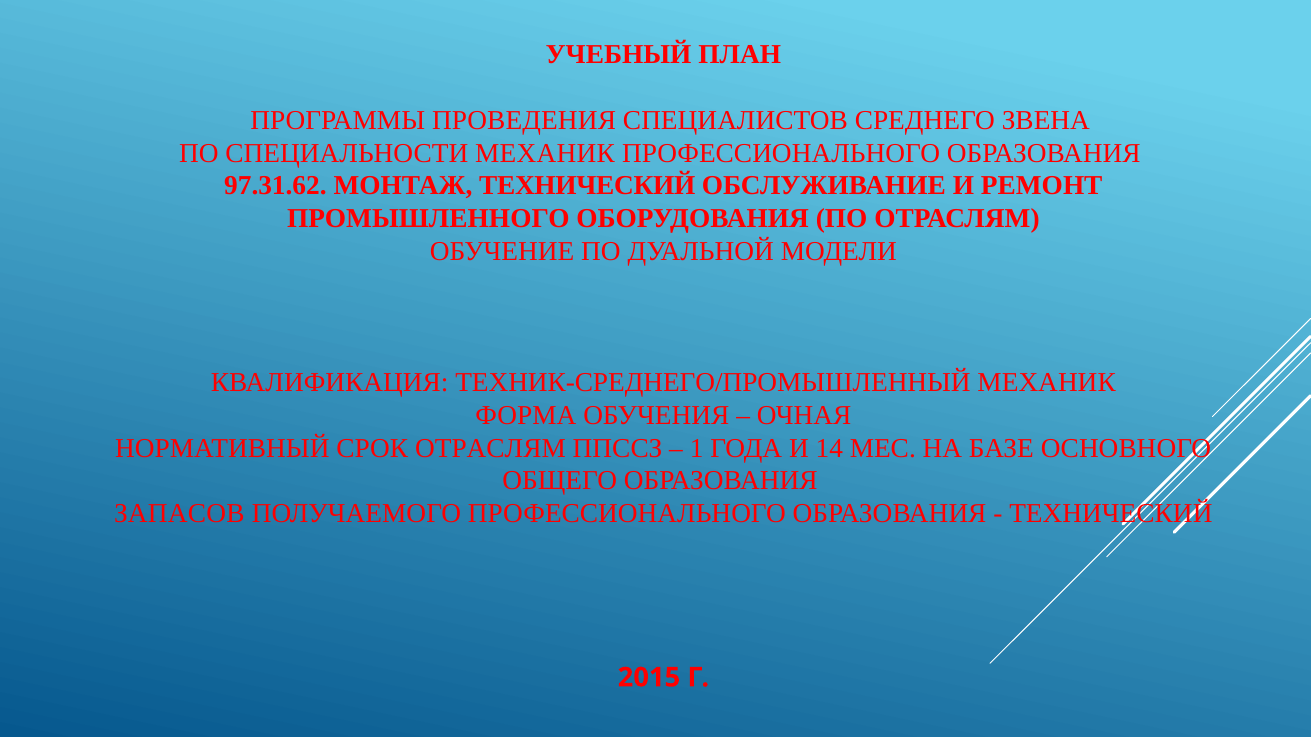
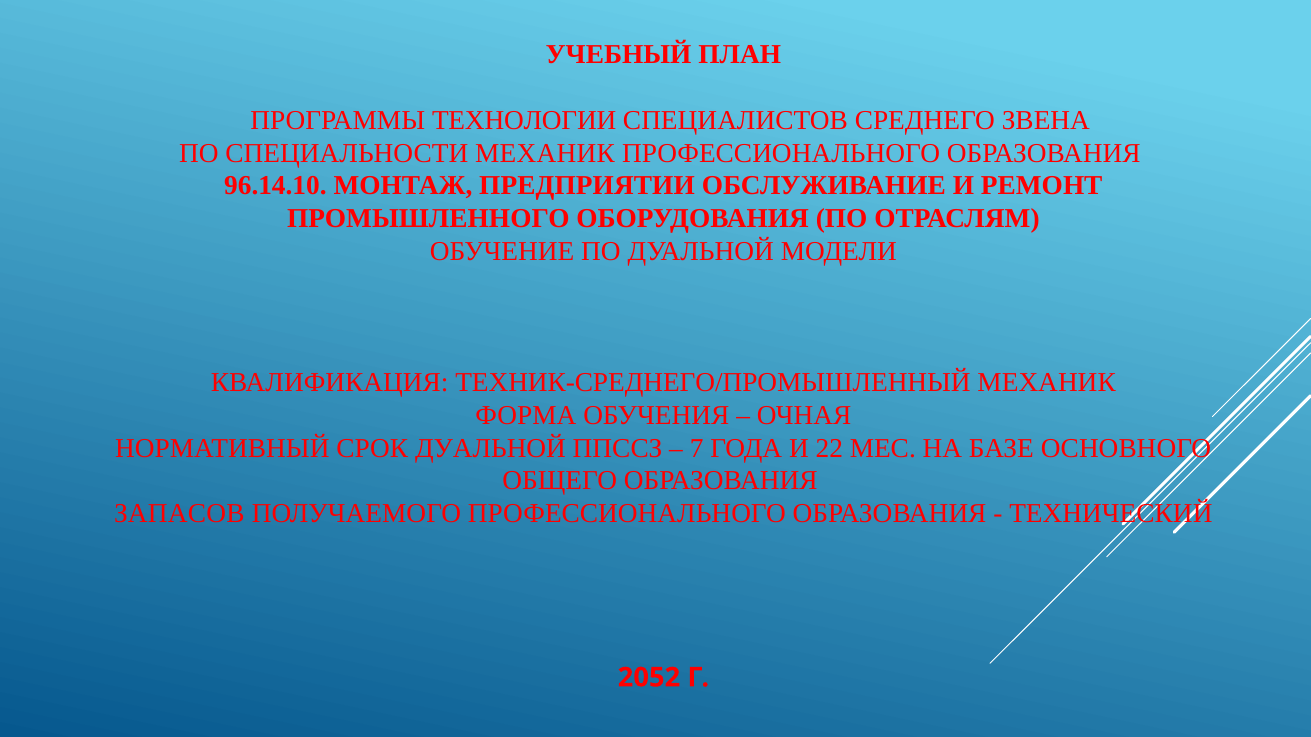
ПРОВЕДЕНИЯ: ПРОВЕДЕНИЯ -> ТЕХНОЛОГИИ
97.31.62: 97.31.62 -> 96.14.10
МОНТАЖ ТЕХНИЧЕСКИЙ: ТЕХНИЧЕСКИЙ -> ПРЕДПРИЯТИИ
СРОК ОТРАСЛЯМ: ОТРАСЛЯМ -> ДУАЛЬНОЙ
1: 1 -> 7
14: 14 -> 22
2015: 2015 -> 2052
